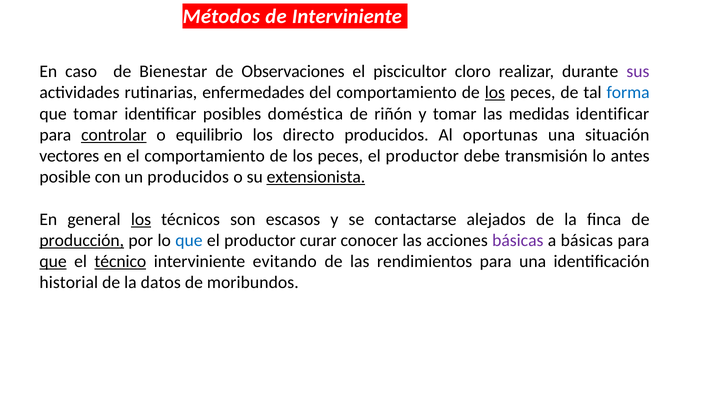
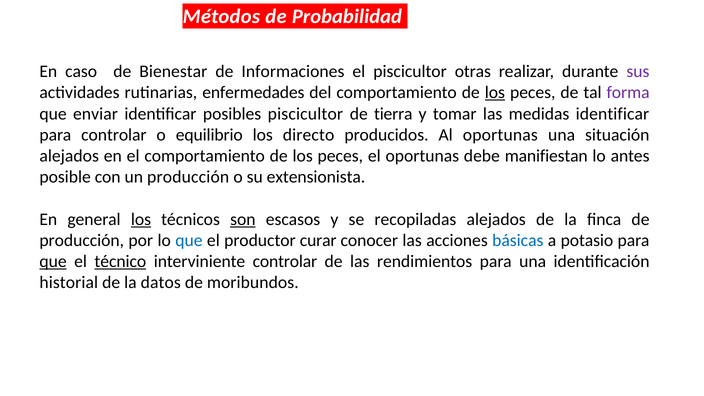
de Interviniente: Interviniente -> Probabilidad
Observaciones: Observaciones -> Informaciones
cloro: cloro -> otras
forma colour: blue -> purple
que tomar: tomar -> enviar
posibles doméstica: doméstica -> piscicultor
riñón: riñón -> tierra
controlar at (114, 135) underline: present -> none
vectores at (69, 156): vectores -> alejados
peces el productor: productor -> oportunas
transmisión: transmisión -> manifiestan
un producidos: producidos -> producción
extensionista underline: present -> none
son underline: none -> present
contactarse: contactarse -> recopiladas
producción at (82, 240) underline: present -> none
básicas at (518, 240) colour: purple -> blue
a básicas: básicas -> potasio
interviniente evitando: evitando -> controlar
